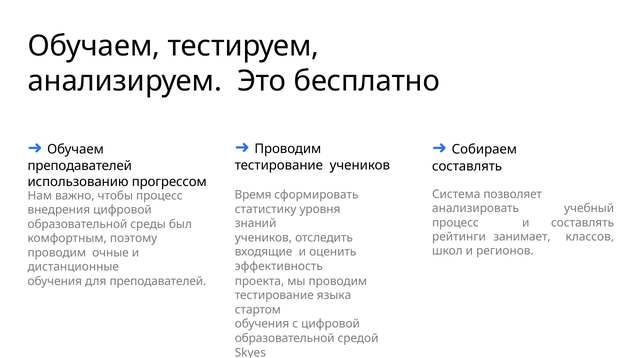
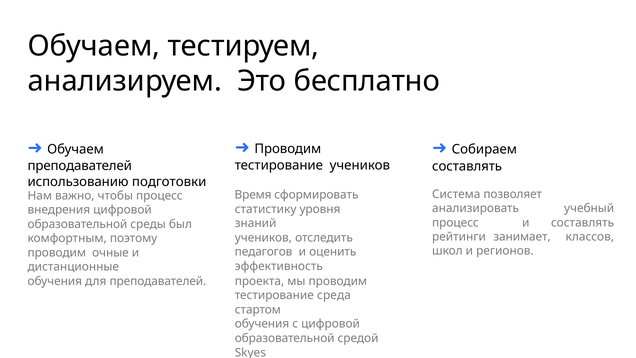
прогрессом: прогрессом -> подготовки
входящие: входящие -> педагогов
языка: языка -> среда
